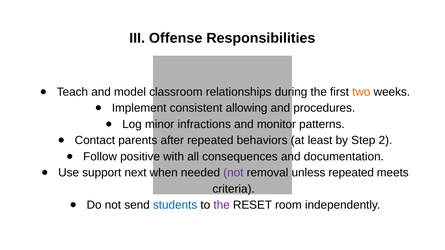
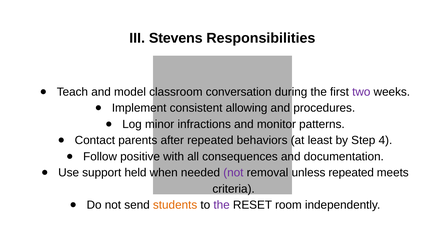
Offense: Offense -> Stevens
relationships: relationships -> conversation
two colour: orange -> purple
2: 2 -> 4
next: next -> held
students colour: blue -> orange
